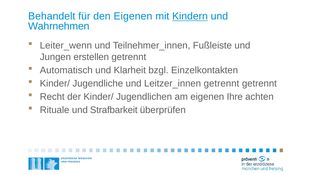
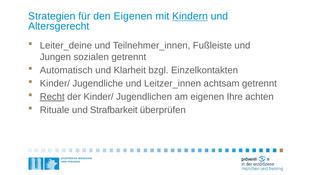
Behandelt: Behandelt -> Strategien
Wahrnehmen: Wahrnehmen -> Altersgerecht
Leiter_wenn: Leiter_wenn -> Leiter_deine
erstellen: erstellen -> sozialen
Leitzer_innen getrennt: getrennt -> achtsam
Recht underline: none -> present
